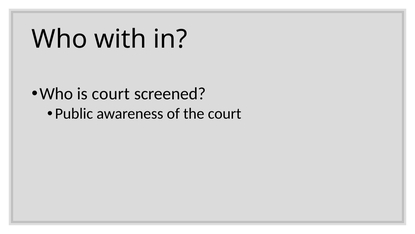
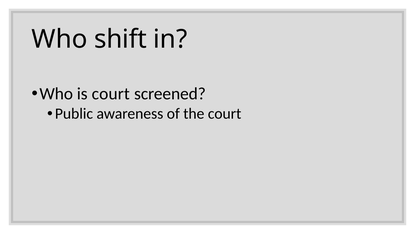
with: with -> shift
